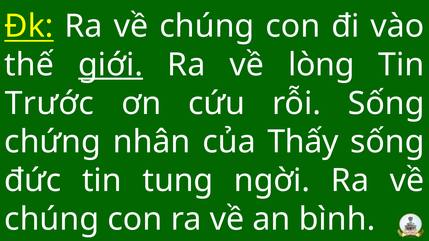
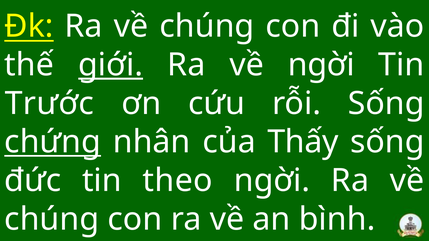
về lòng: lòng -> ngời
chứng underline: none -> present
tụng: tụng -> theo
